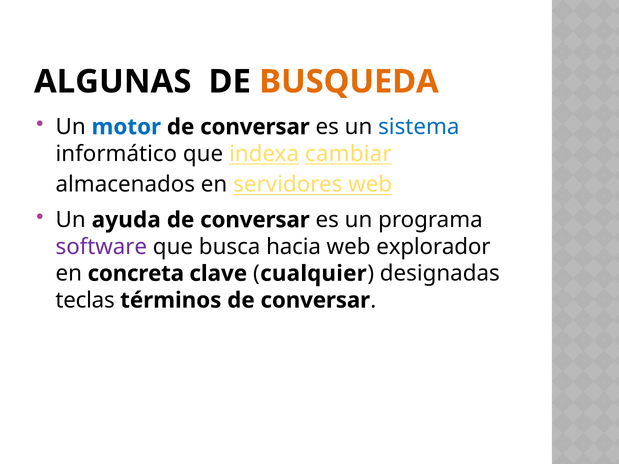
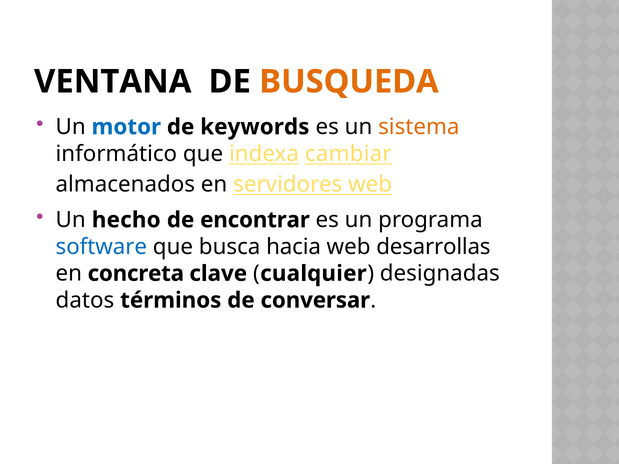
ALGUNAS: ALGUNAS -> VENTANA
conversar at (255, 127): conversar -> keywords
sistema colour: blue -> orange
ayuda: ayuda -> hecho
conversar at (255, 220): conversar -> encontrar
software colour: purple -> blue
explorador: explorador -> desarrollas
teclas: teclas -> datos
